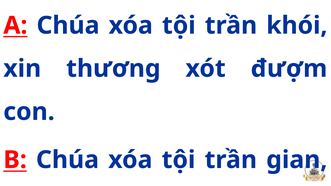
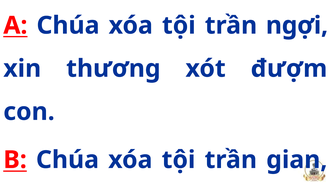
khói: khói -> ngợi
